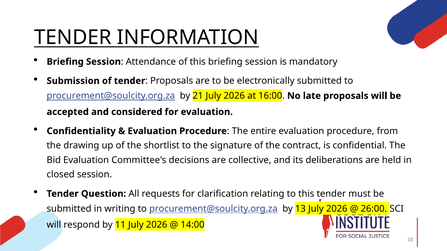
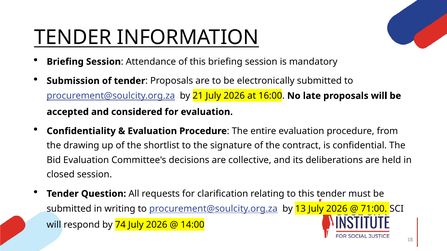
26:00: 26:00 -> 71:00
11: 11 -> 74
